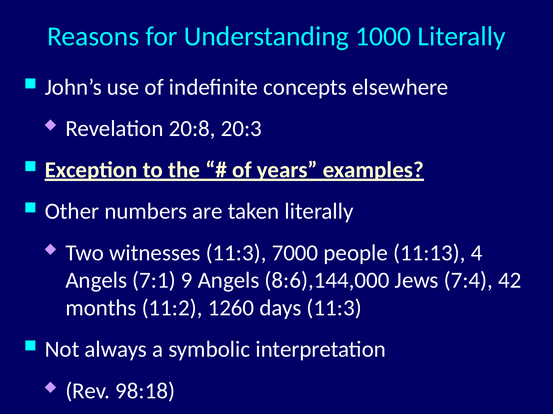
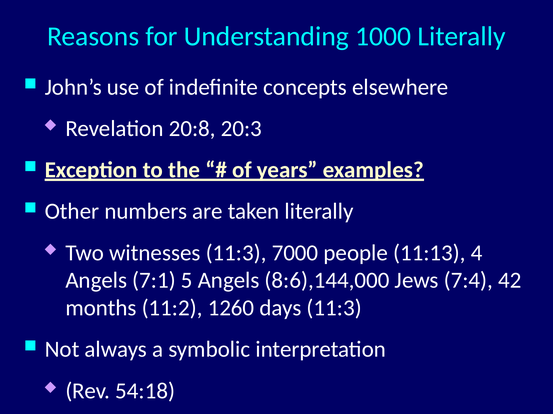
9: 9 -> 5
98:18: 98:18 -> 54:18
